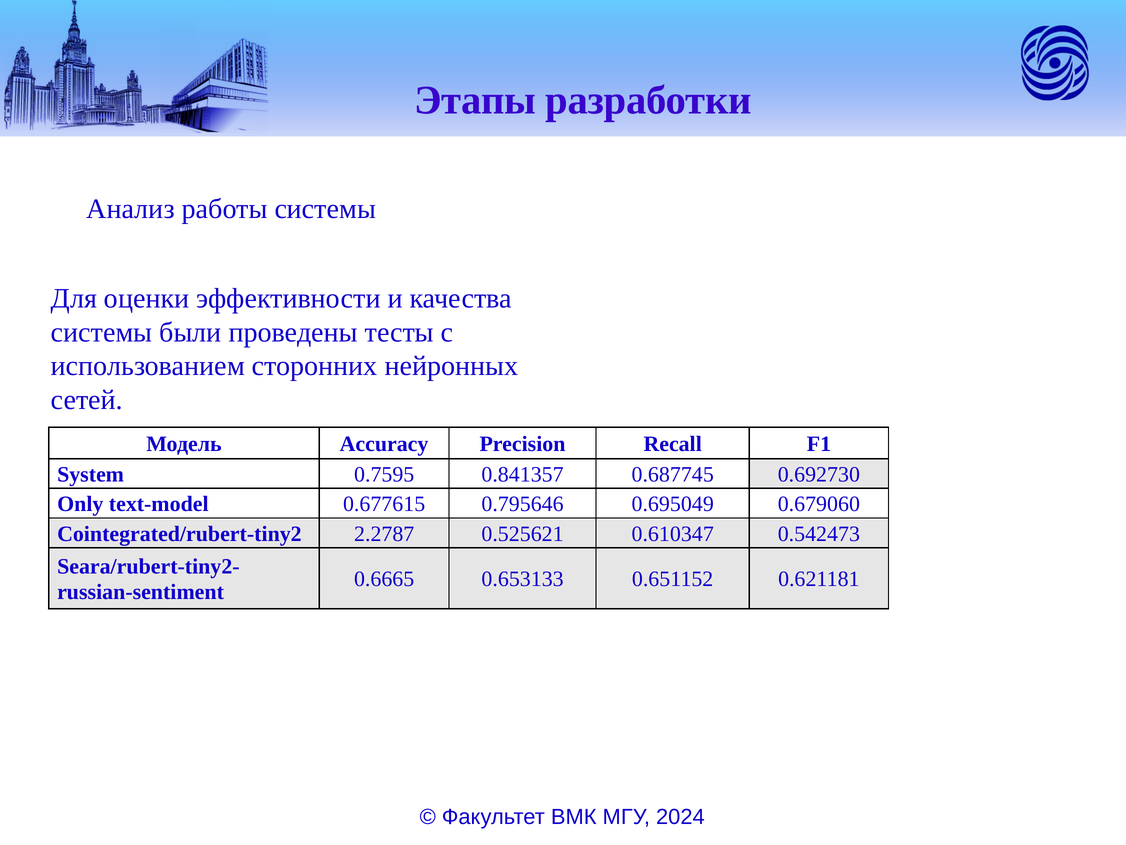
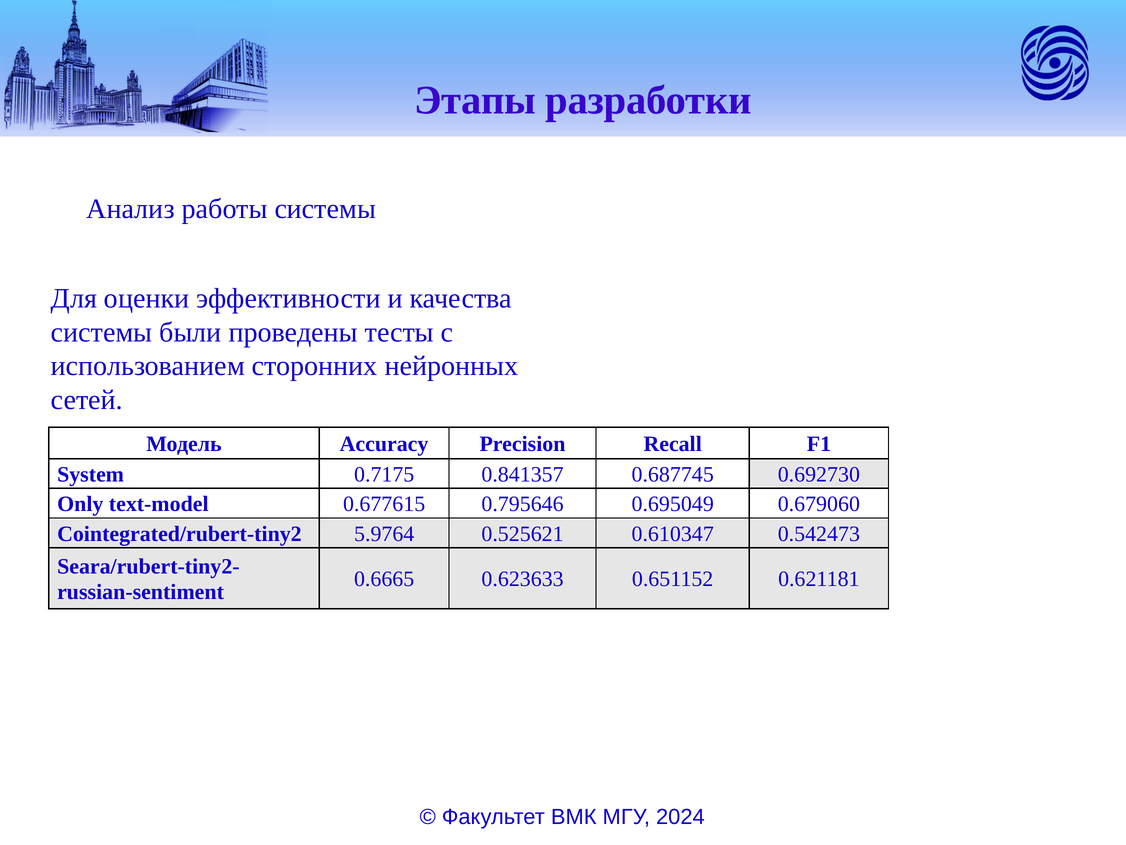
0.7595: 0.7595 -> 0.7175
2.2787: 2.2787 -> 5.9764
0.653133: 0.653133 -> 0.623633
